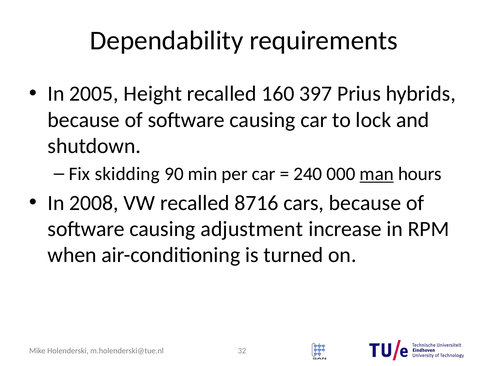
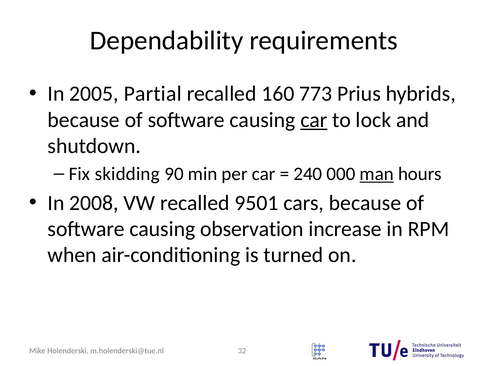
Height: Height -> Partial
397: 397 -> 773
car at (314, 120) underline: none -> present
8716: 8716 -> 9501
adjustment: adjustment -> observation
